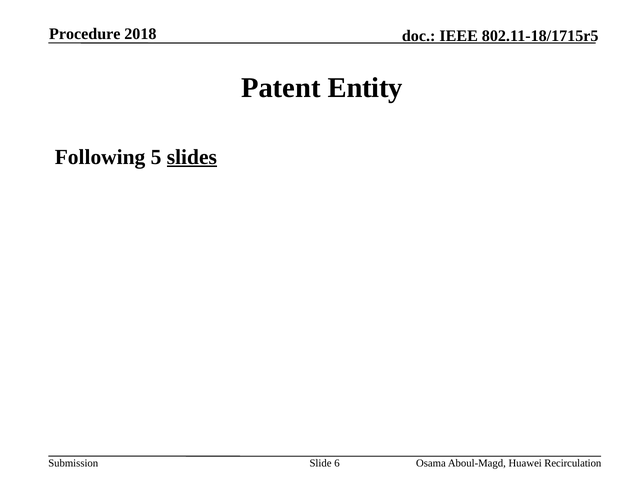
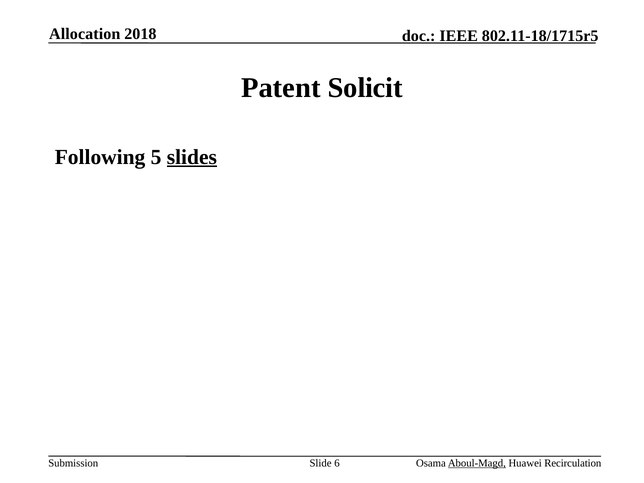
Procedure: Procedure -> Allocation
Entity: Entity -> Solicit
Aboul-Magd underline: none -> present
